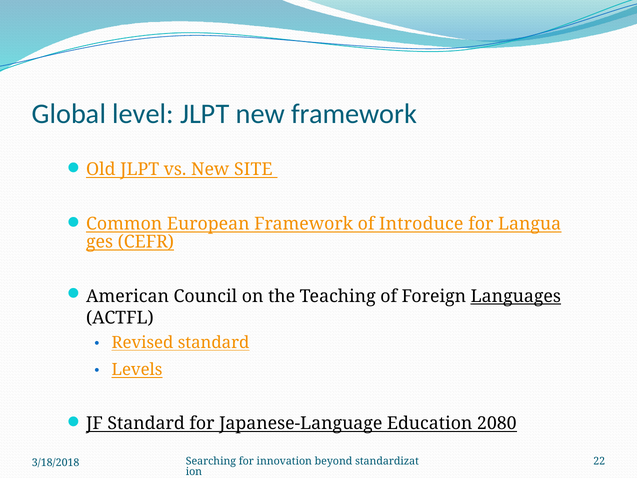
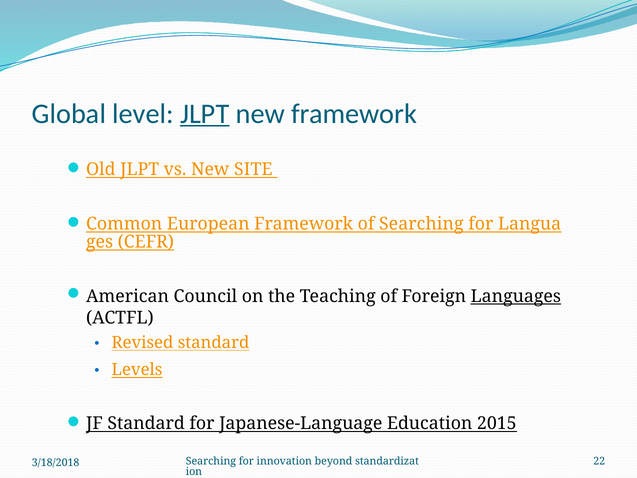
JLPT at (205, 114) underline: none -> present
of Introduce: Introduce -> Searching
2080: 2080 -> 2015
